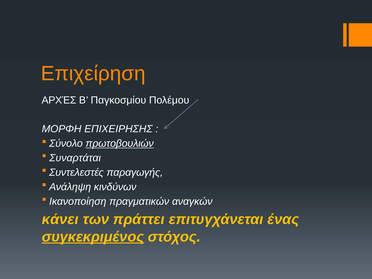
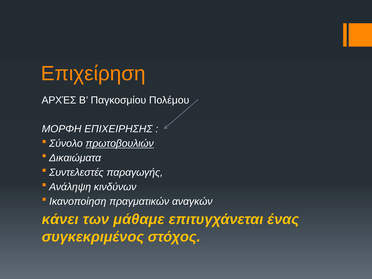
Συναρτάται: Συναρτάται -> Δικαιώματα
πράττει: πράττει -> μάθαμε
συγκεκριμένος underline: present -> none
